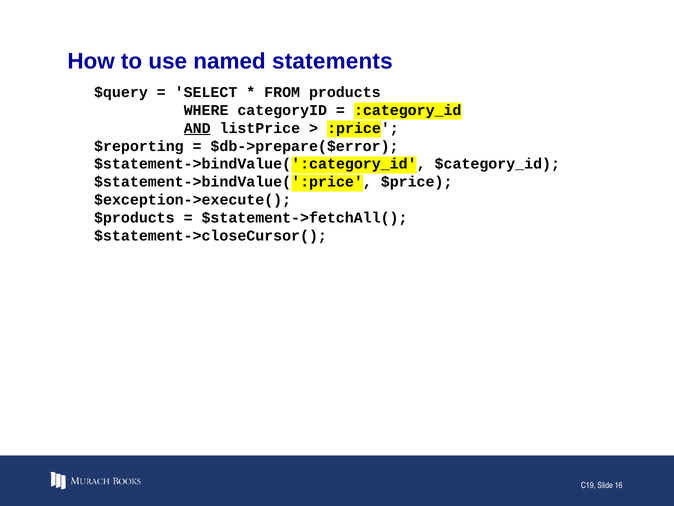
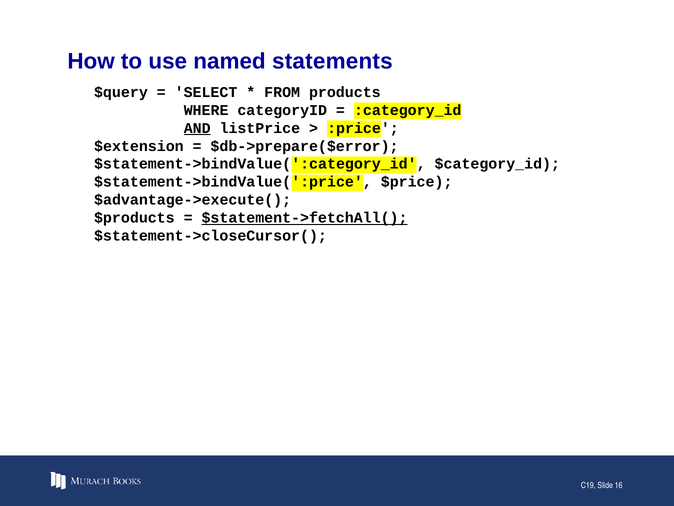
$reporting: $reporting -> $extension
$exception->execute(: $exception->execute( -> $advantage->execute(
$statement->fetchAll( underline: none -> present
